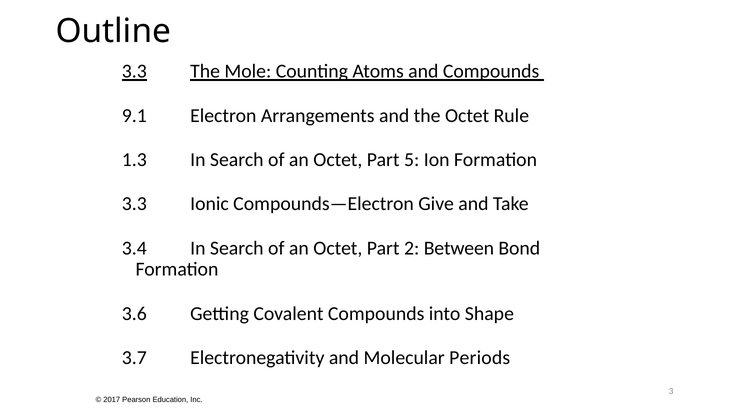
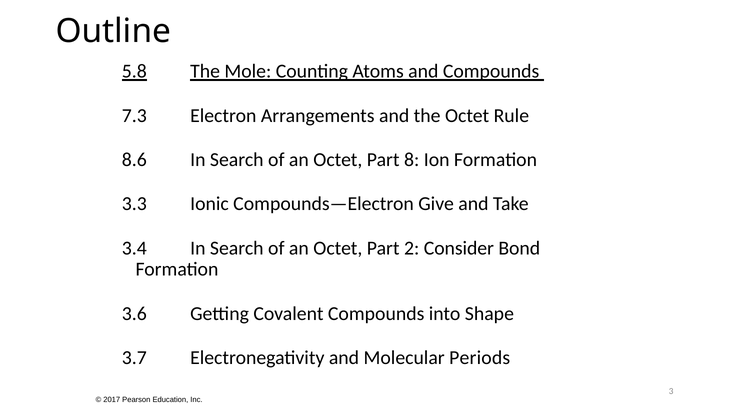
3.3 at (134, 71): 3.3 -> 5.8
9.1: 9.1 -> 7.3
1.3: 1.3 -> 8.6
5: 5 -> 8
Between: Between -> Consider
